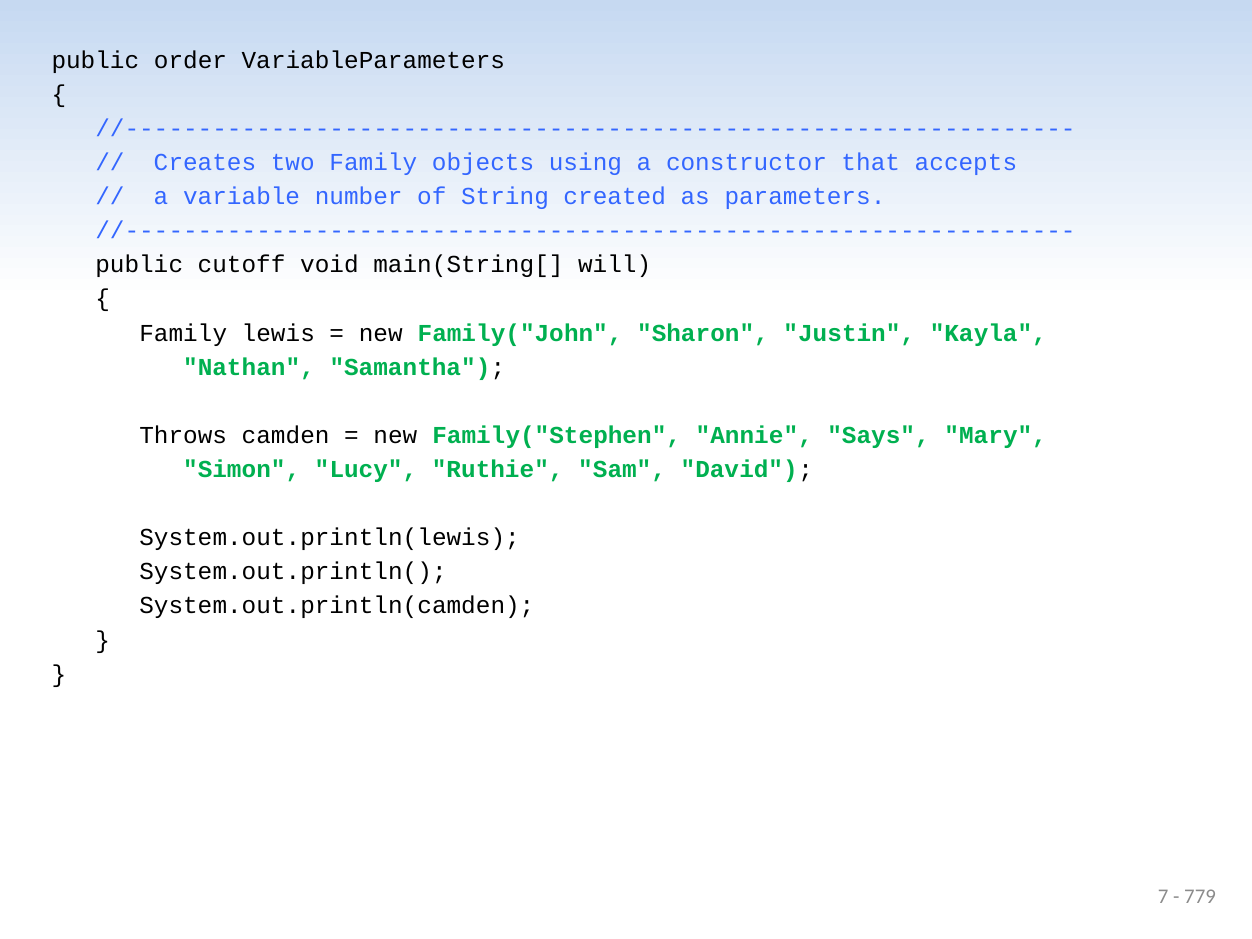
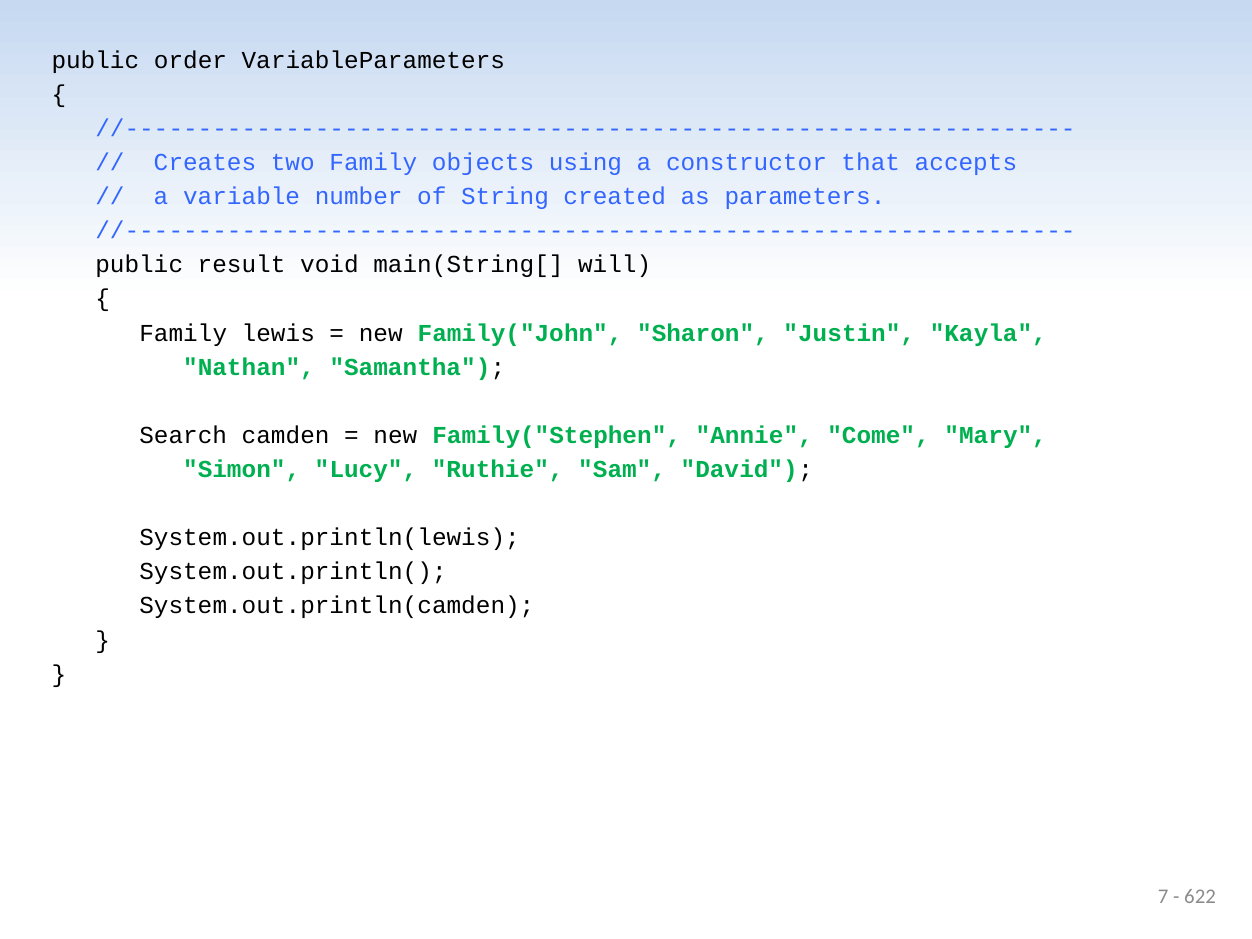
cutoff: cutoff -> result
Throws: Throws -> Search
Says: Says -> Come
779: 779 -> 622
